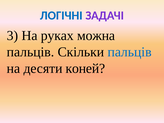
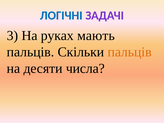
можна: можна -> мають
пальців at (130, 52) colour: blue -> orange
коней: коней -> числа
